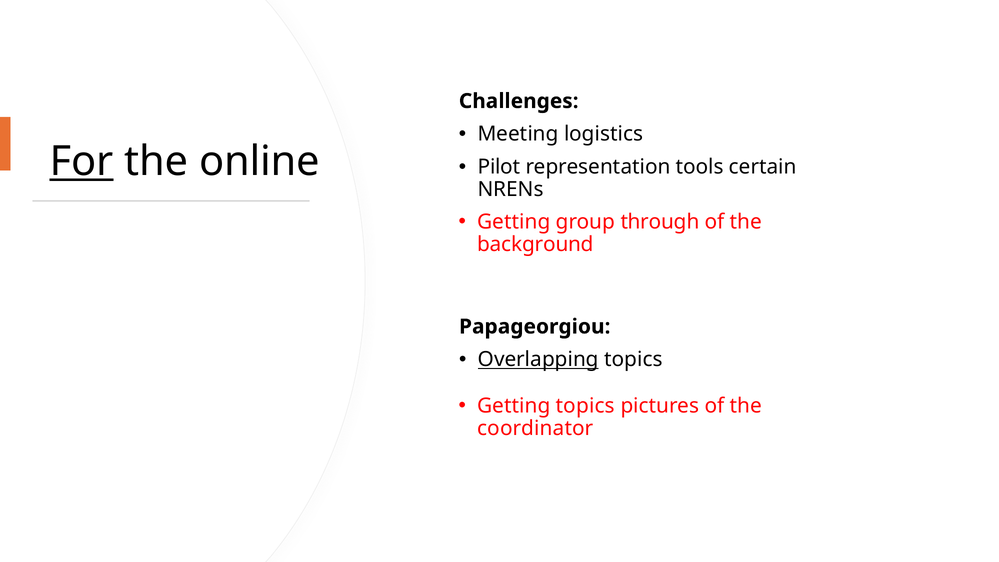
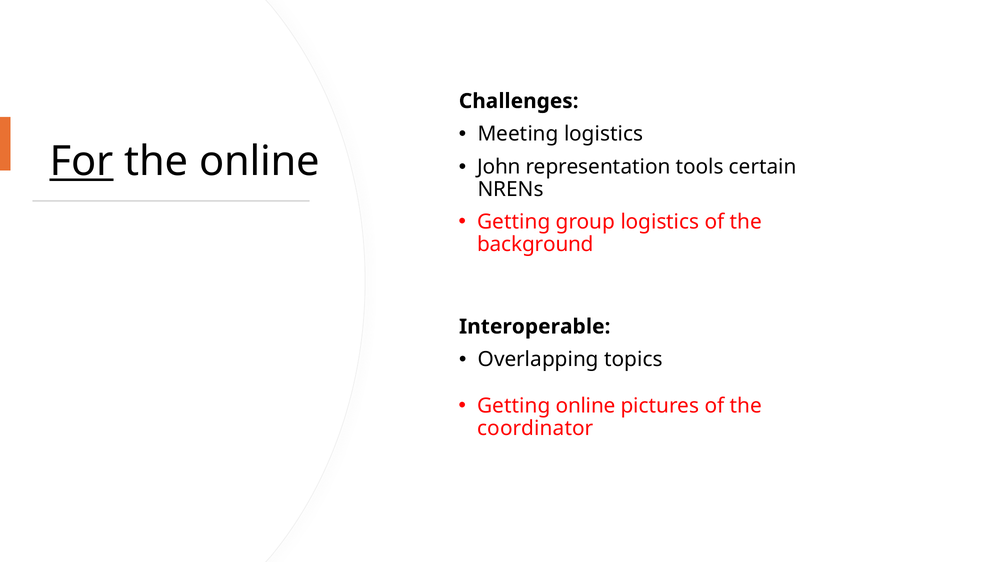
Pilot: Pilot -> John
group through: through -> logistics
Papageorgiou: Papageorgiou -> Interoperable
Overlapping underline: present -> none
Getting topics: topics -> online
